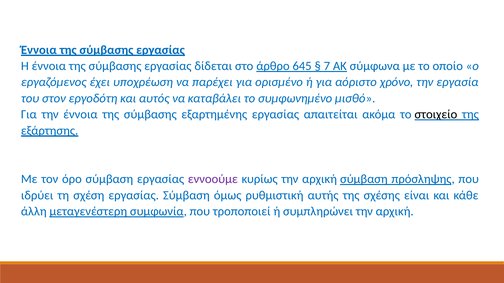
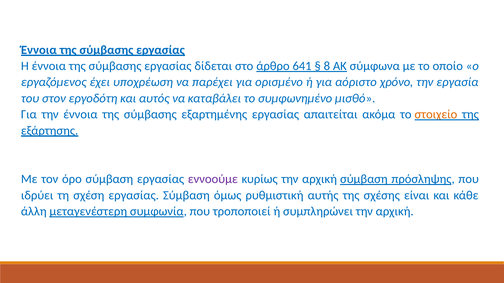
645: 645 -> 641
7: 7 -> 8
στοιχείο colour: black -> orange
